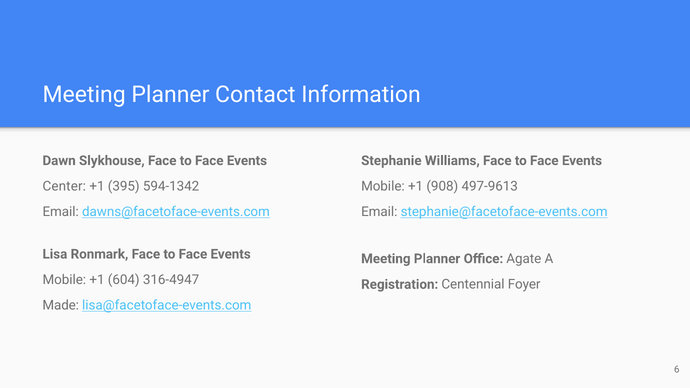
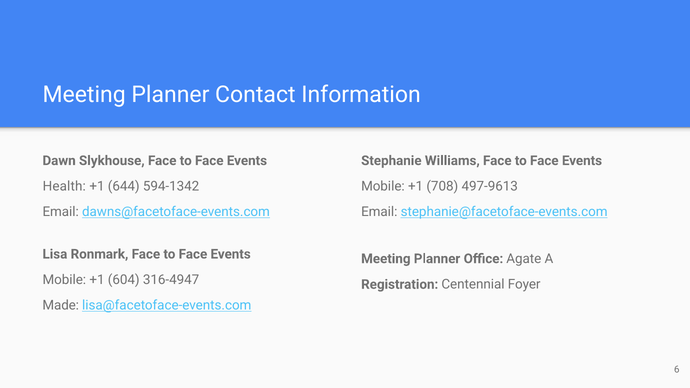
Center: Center -> Health
395: 395 -> 644
908: 908 -> 708
